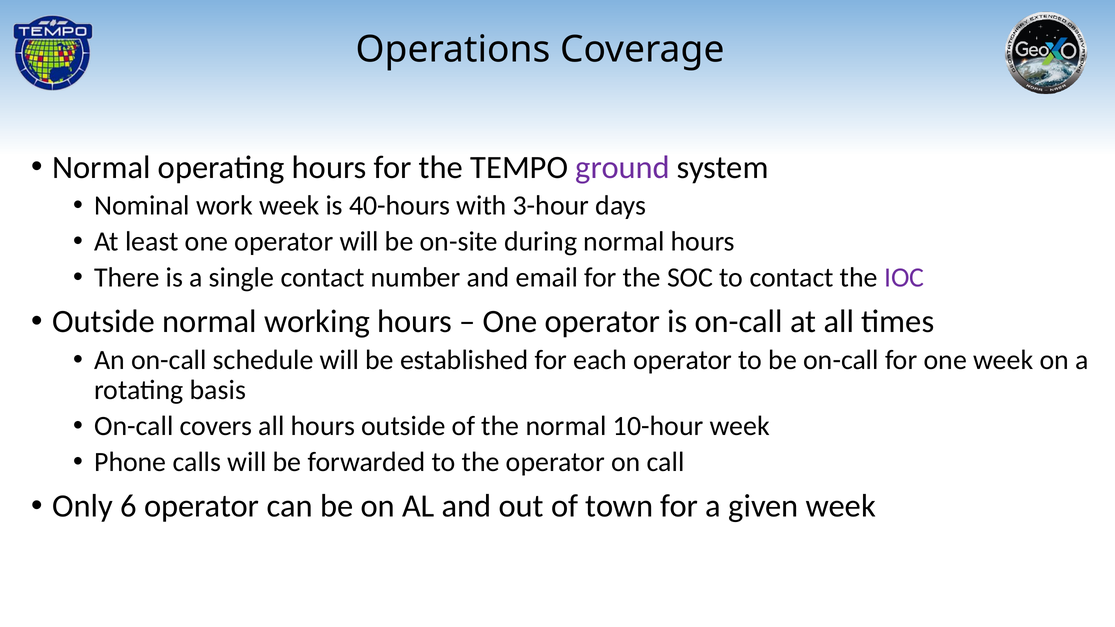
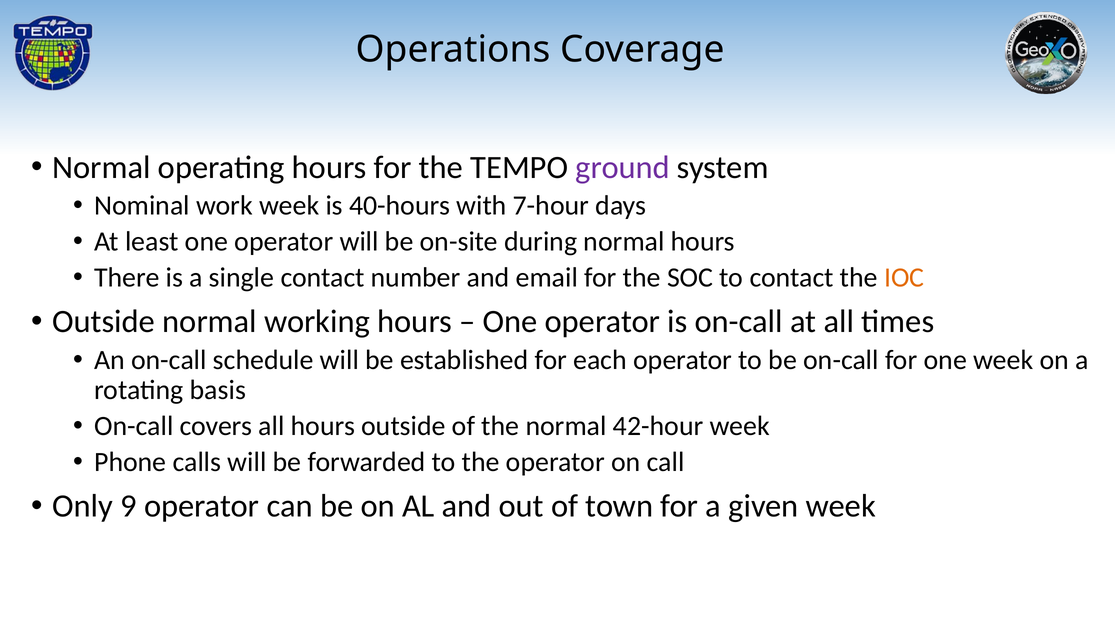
3-hour: 3-hour -> 7-hour
IOC colour: purple -> orange
10-hour: 10-hour -> 42-hour
6: 6 -> 9
